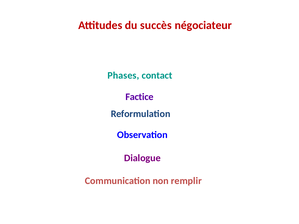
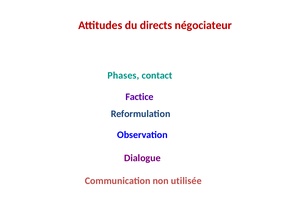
succès: succès -> directs
remplir: remplir -> utilisée
